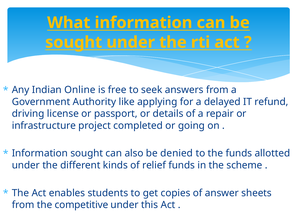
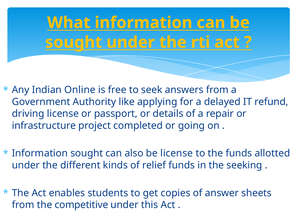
be denied: denied -> license
scheme: scheme -> seeking
